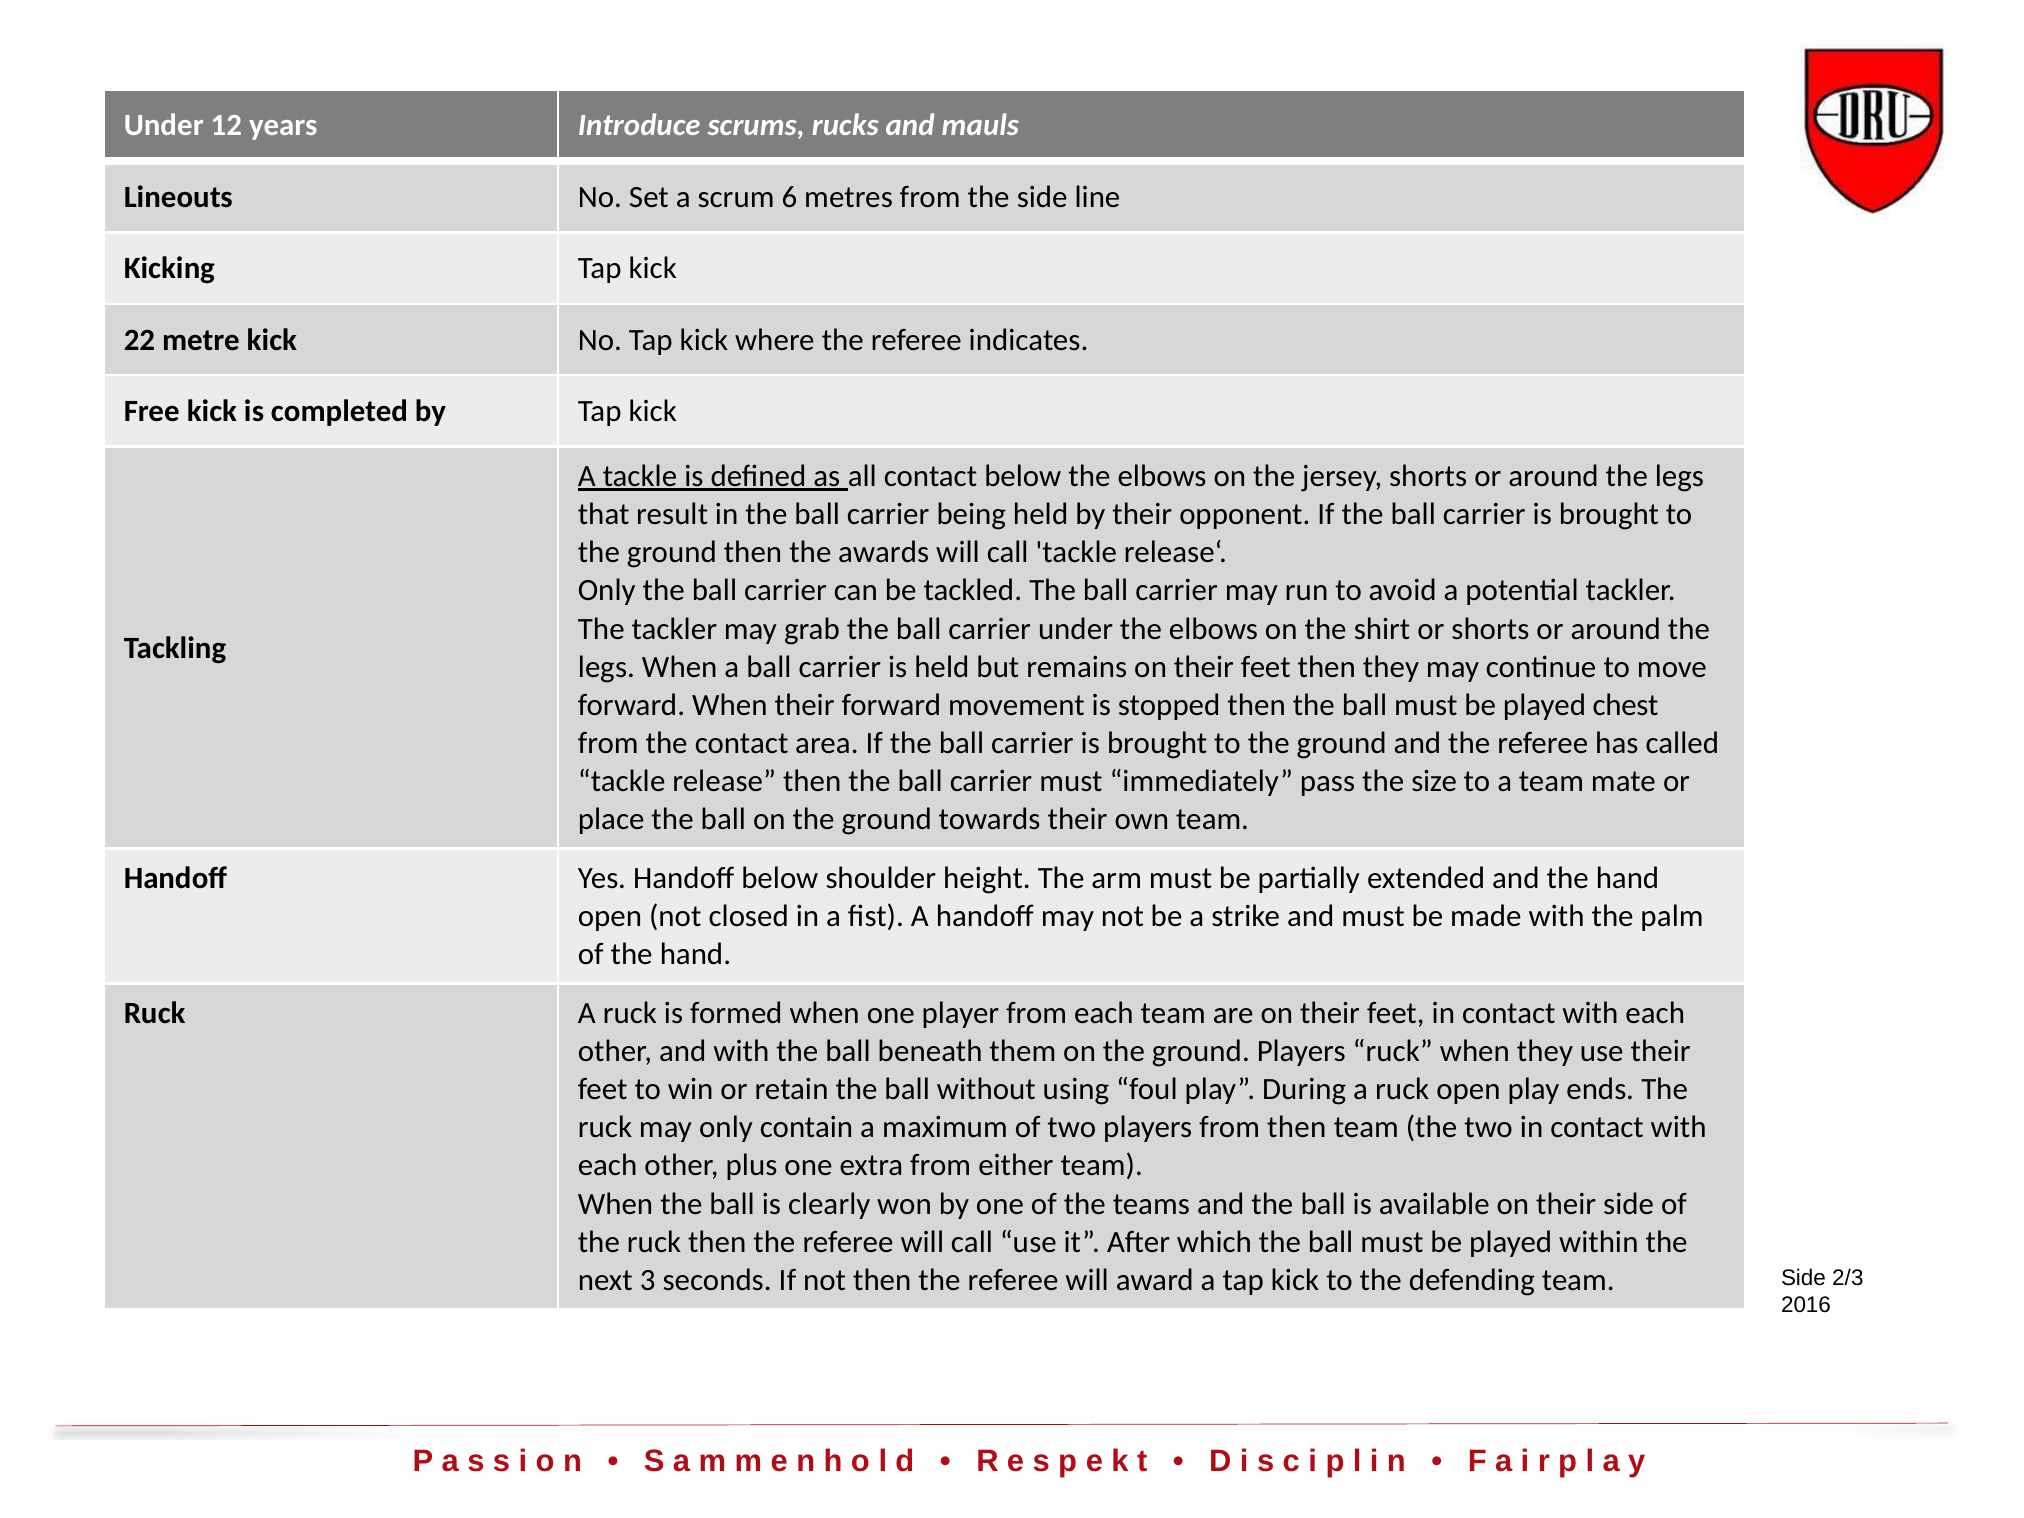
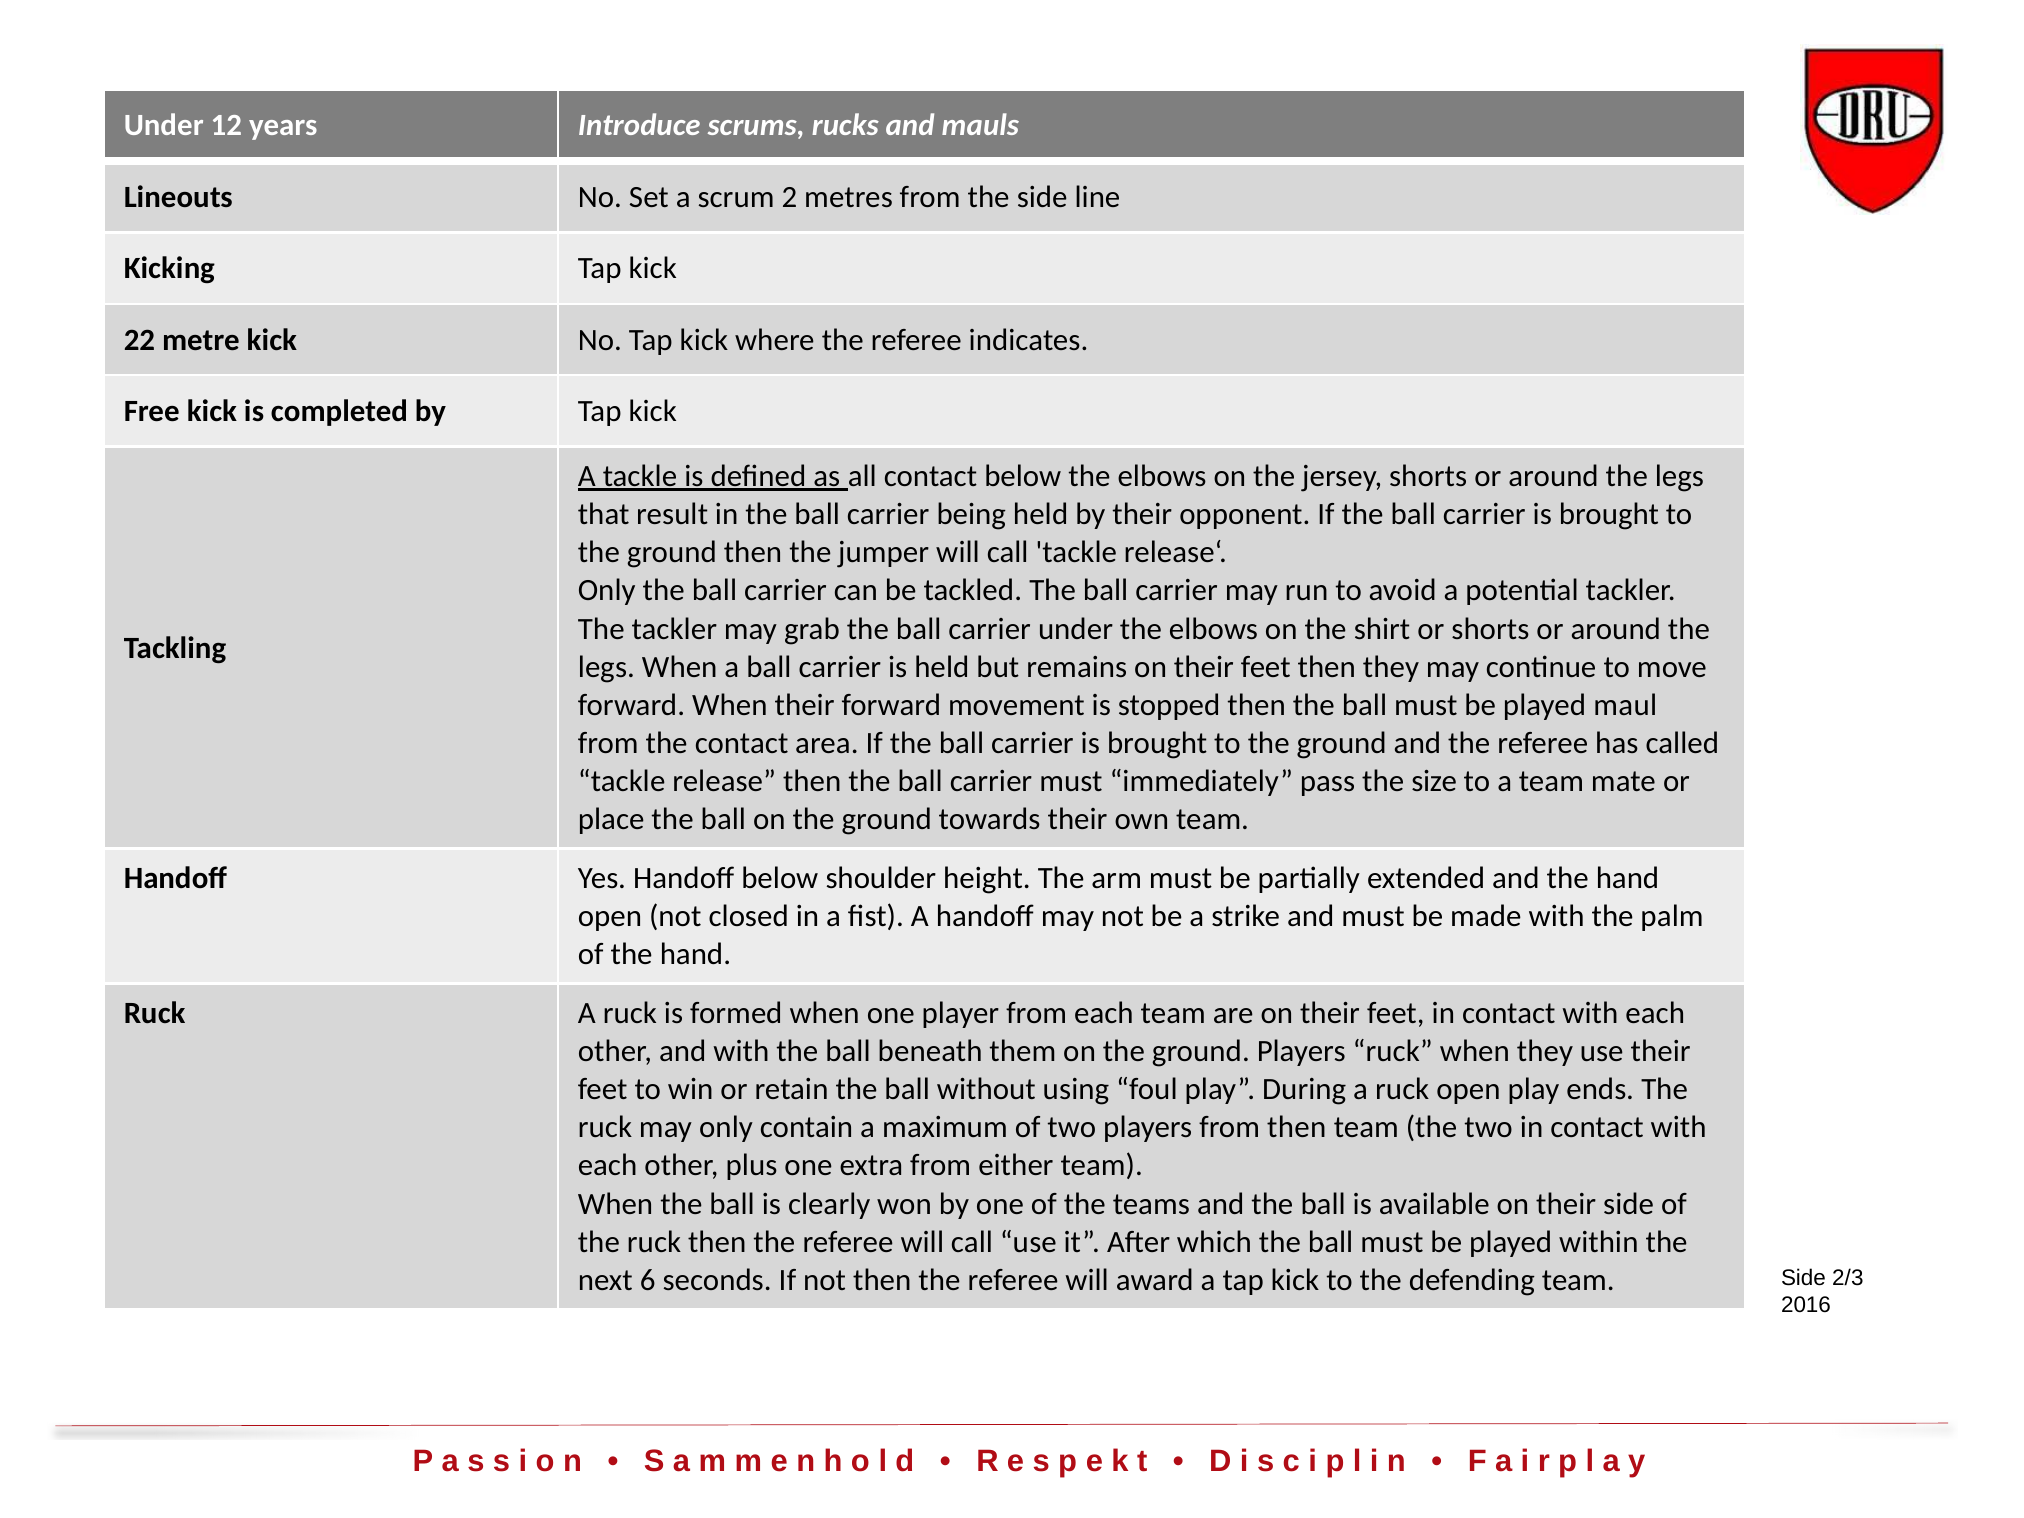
6: 6 -> 2
awards: awards -> jumper
chest: chest -> maul
3: 3 -> 6
